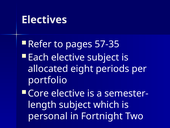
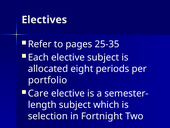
57-35: 57-35 -> 25-35
Core: Core -> Care
personal: personal -> selection
